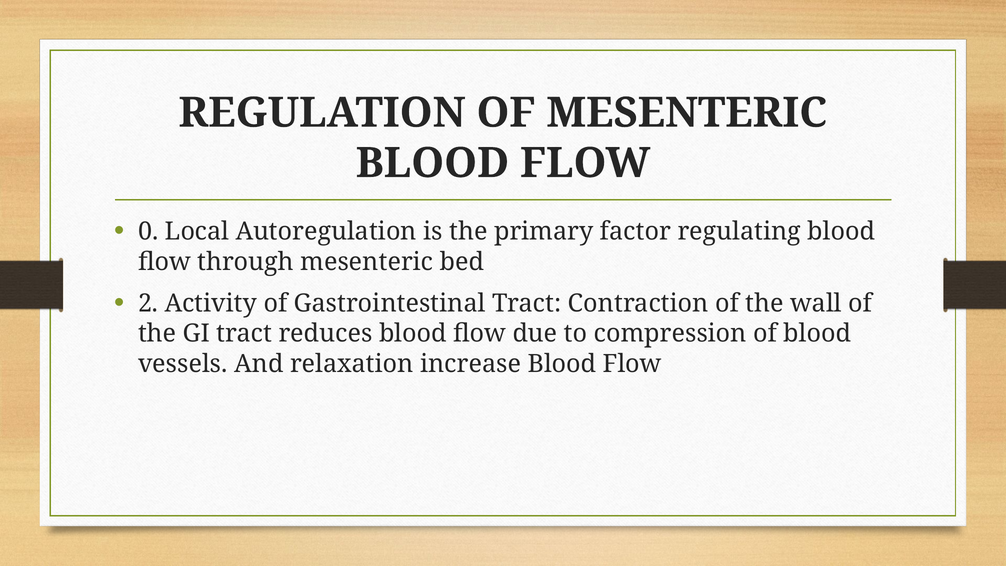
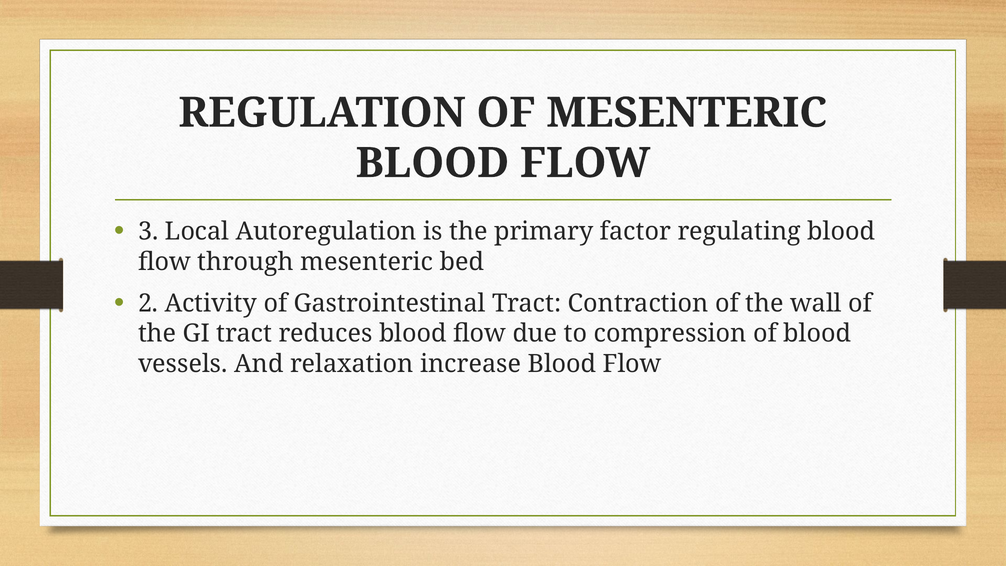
0: 0 -> 3
